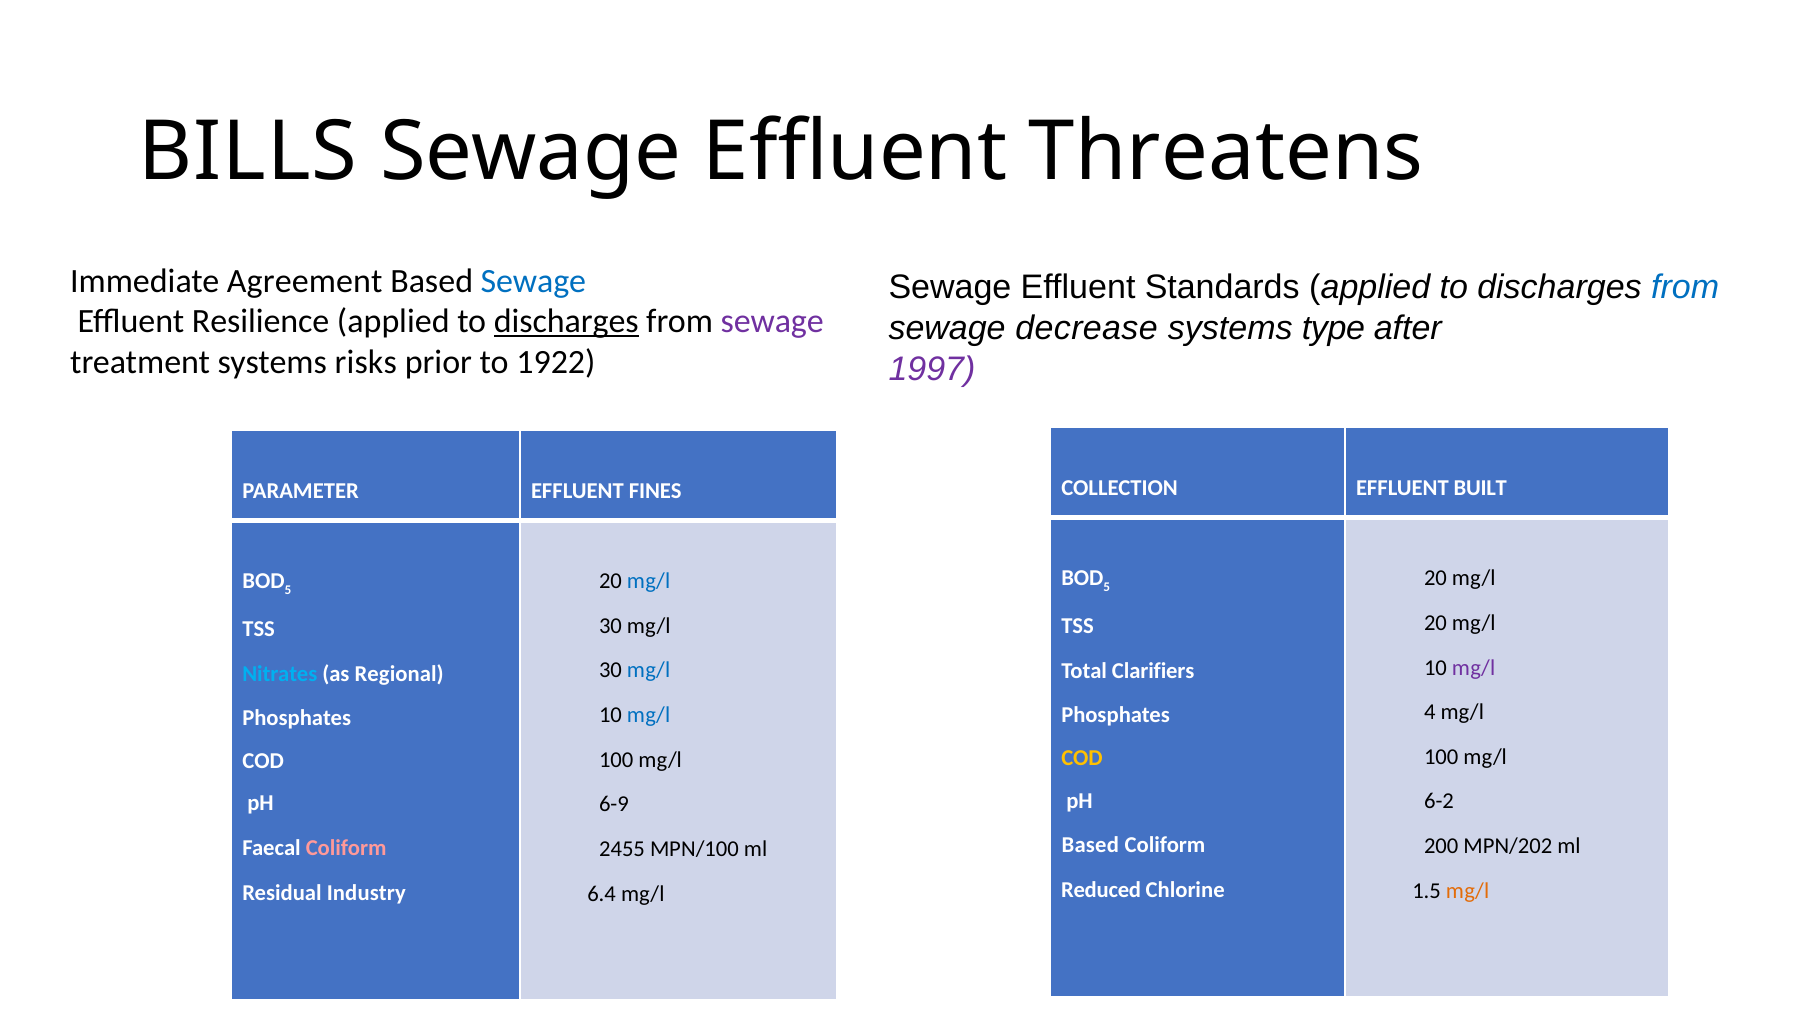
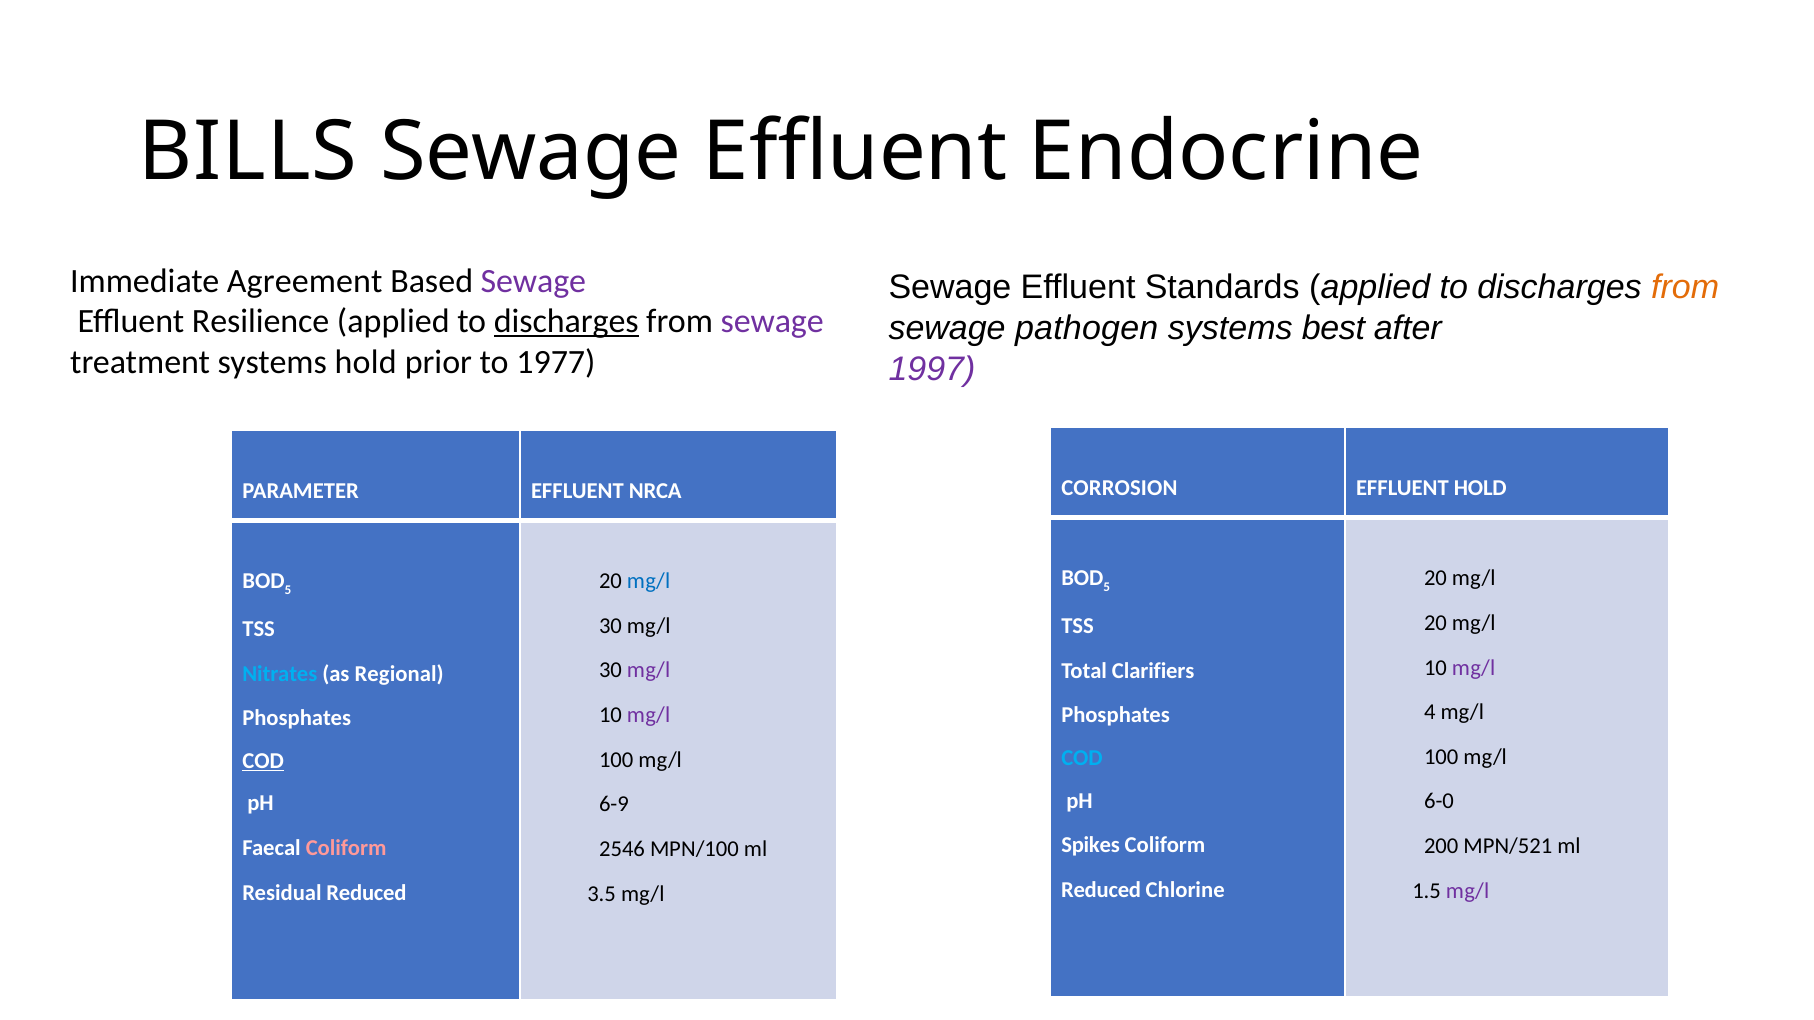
Threatens: Threatens -> Endocrine
Sewage at (533, 281) colour: blue -> purple
from at (1685, 288) colour: blue -> orange
decrease: decrease -> pathogen
type: type -> best
systems risks: risks -> hold
1922: 1922 -> 1977
COLLECTION: COLLECTION -> CORROSION
EFFLUENT BUILT: BUILT -> HOLD
FINES: FINES -> NRCA
mg/l at (649, 671) colour: blue -> purple
mg/l at (649, 715) colour: blue -> purple
COD at (1082, 758) colour: yellow -> light blue
COD at (263, 761) underline: none -> present
6-2: 6-2 -> 6-0
Based at (1090, 845): Based -> Spikes
MPN/202: MPN/202 -> MPN/521
2455: 2455 -> 2546
mg/l at (1468, 891) colour: orange -> purple
Residual Industry: Industry -> Reduced
6.4: 6.4 -> 3.5
